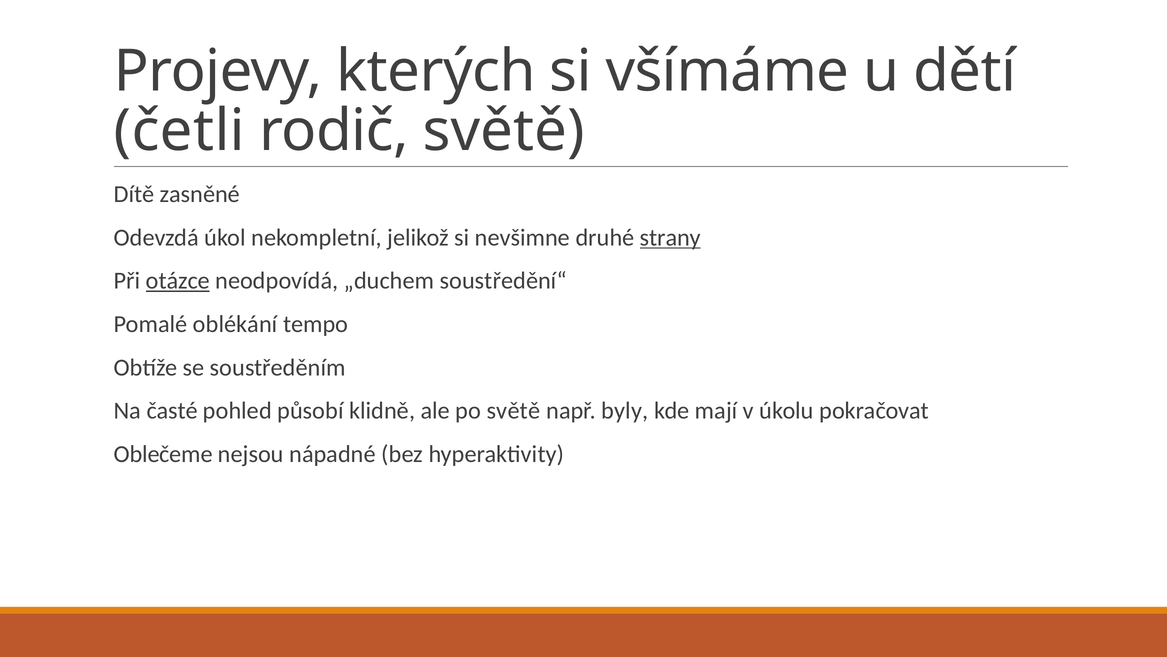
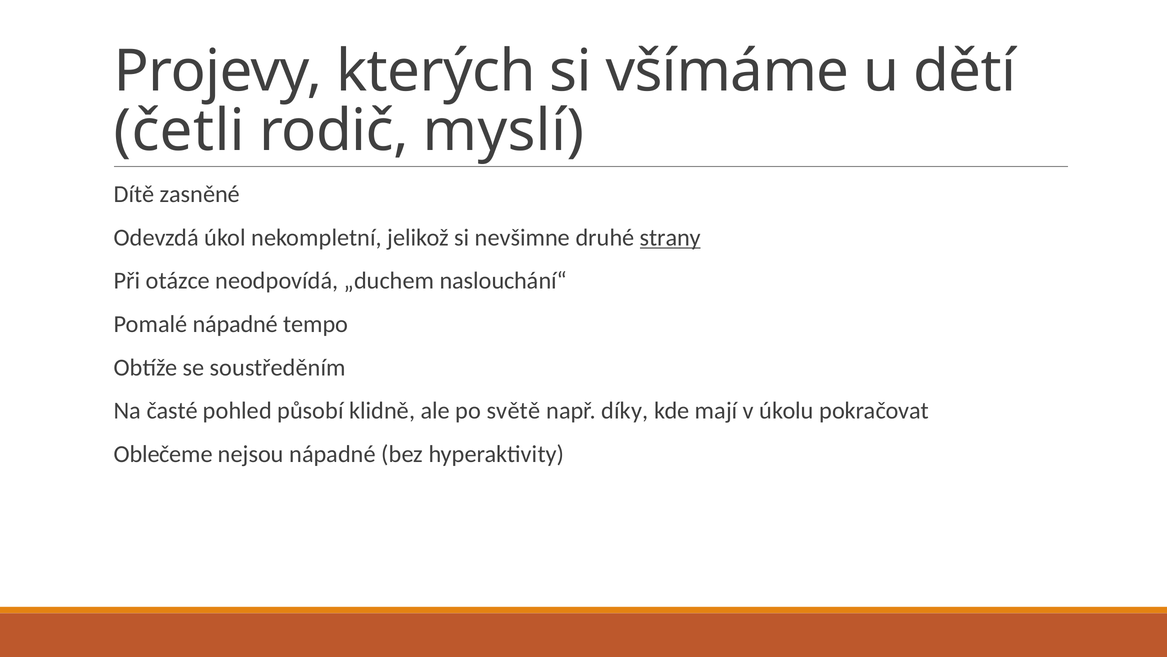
rodič světě: světě -> myslí
otázce underline: present -> none
soustředění“: soustředění“ -> naslouchání“
Pomalé oblékání: oblékání -> nápadné
byly: byly -> díky
